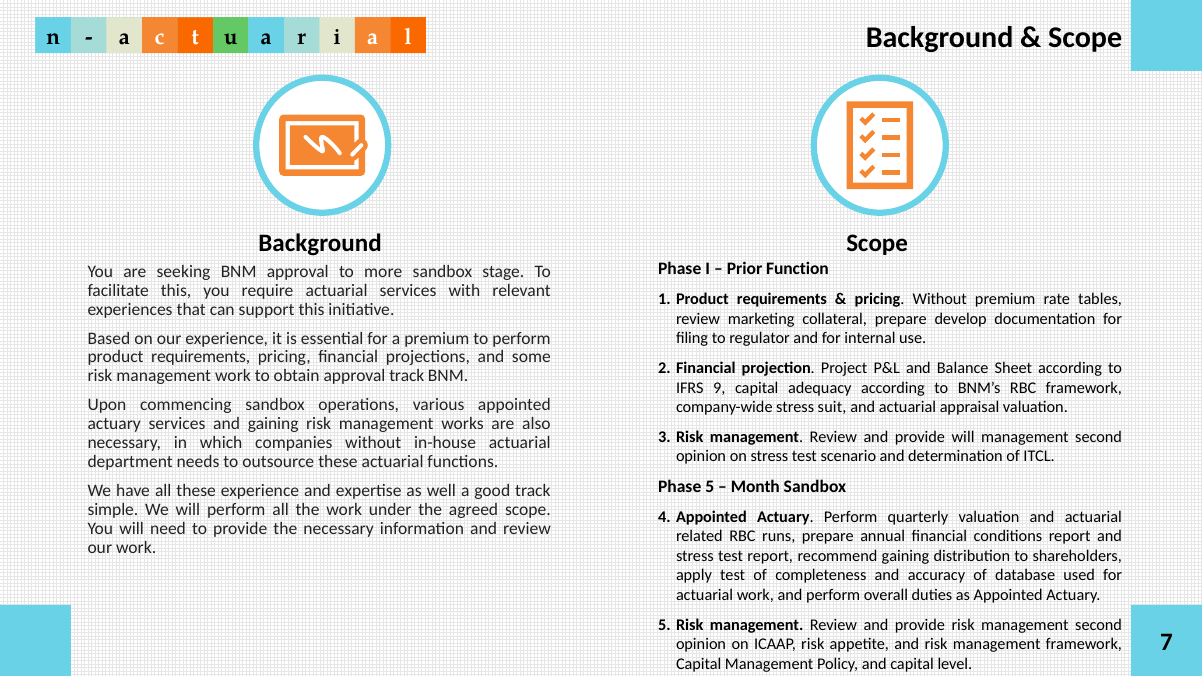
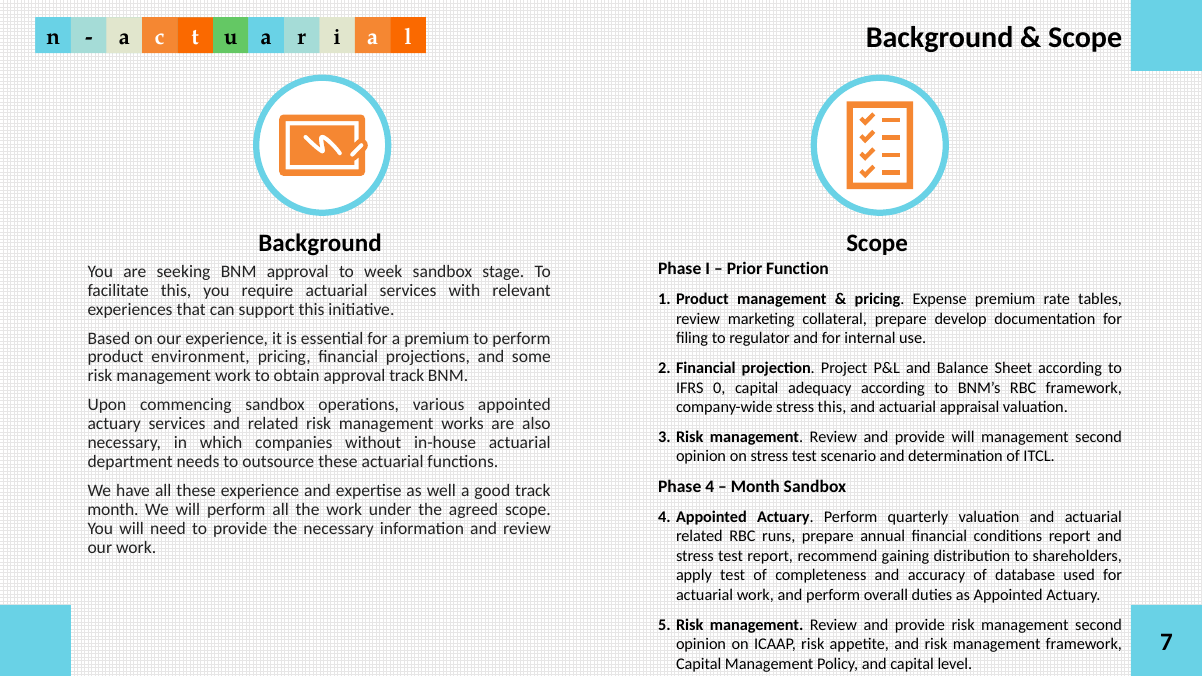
more: more -> week
requirements at (782, 299): requirements -> management
pricing Without: Without -> Expense
requirements at (201, 357): requirements -> environment
9: 9 -> 0
stress suit: suit -> this
and gaining: gaining -> related
Phase 5: 5 -> 4
simple at (113, 510): simple -> month
